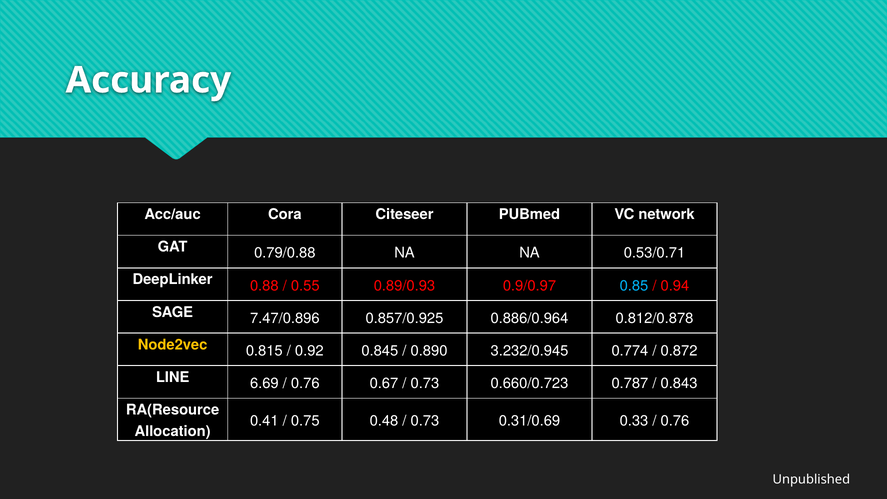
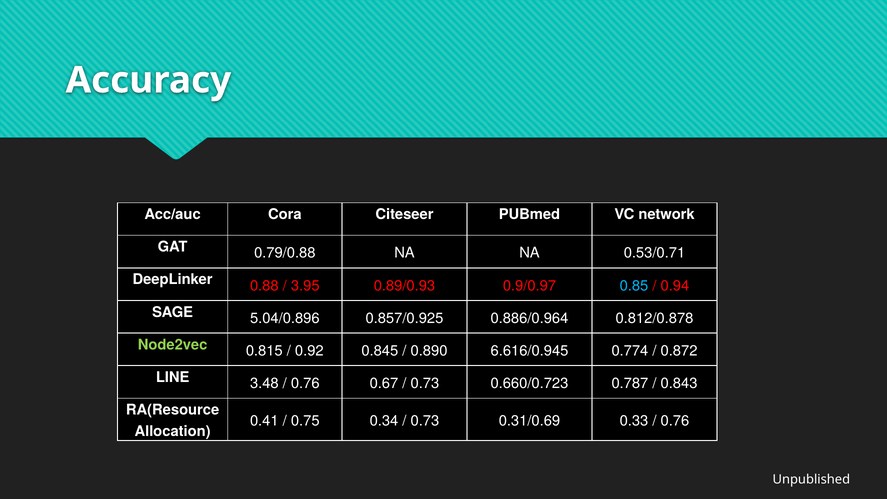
0.55: 0.55 -> 3.95
7.47/0.896: 7.47/0.896 -> 5.04/0.896
Node2vec colour: yellow -> light green
3.232/0.945: 3.232/0.945 -> 6.616/0.945
6.69: 6.69 -> 3.48
0.48: 0.48 -> 0.34
